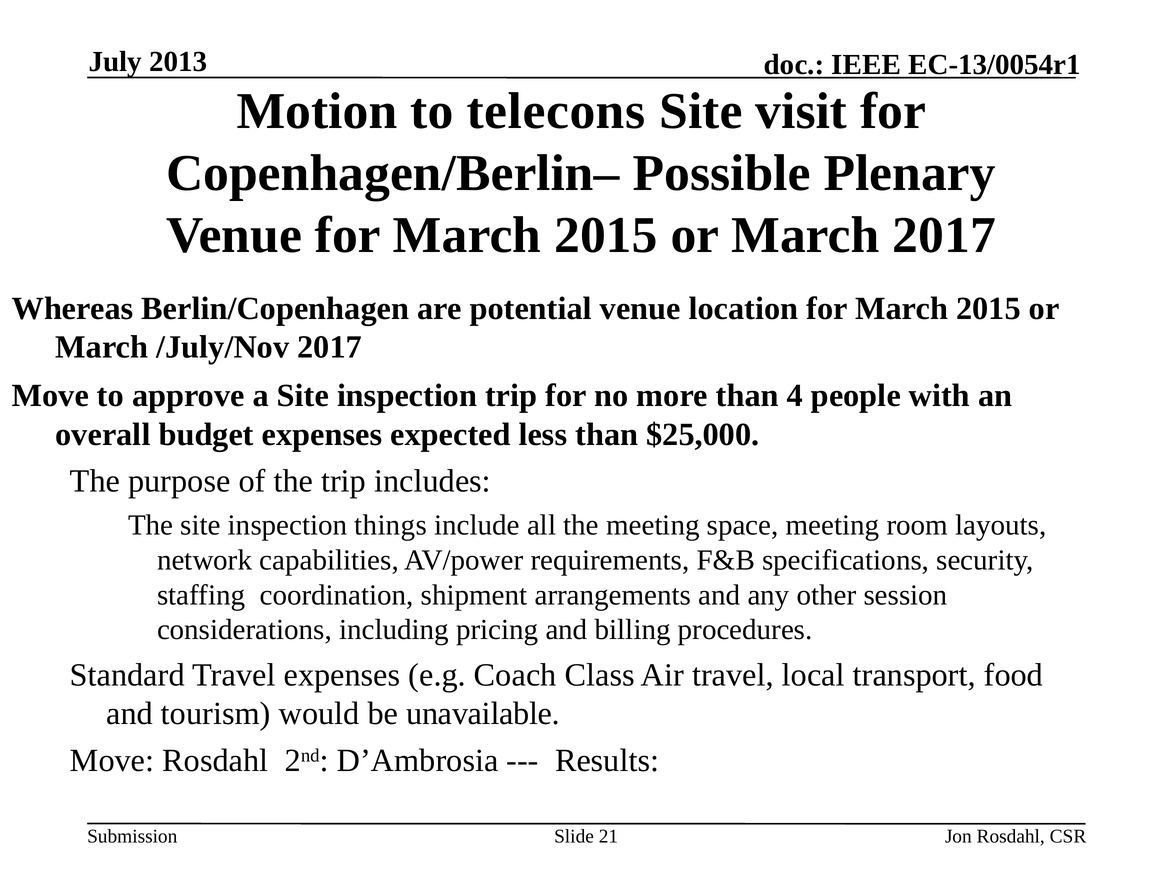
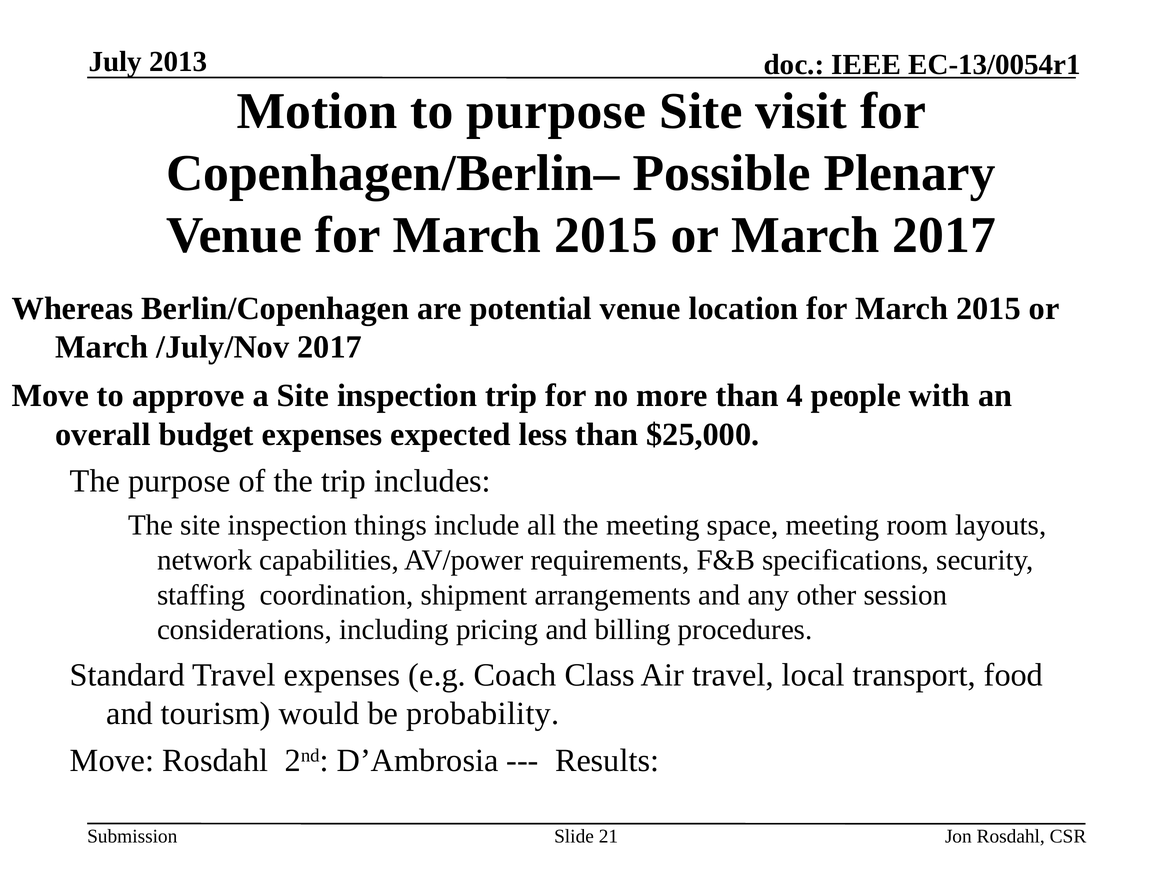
to telecons: telecons -> purpose
unavailable: unavailable -> probability
